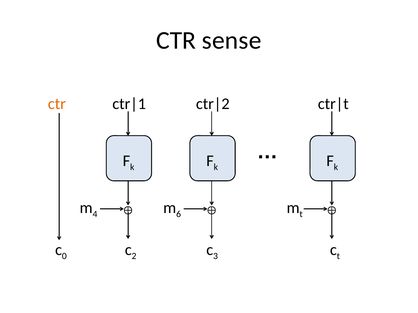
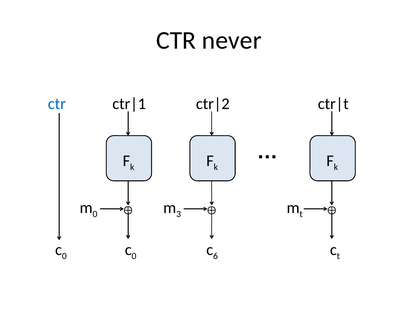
sense: sense -> never
ctr at (57, 104) colour: orange -> blue
4 at (95, 214): 4 -> 0
6: 6 -> 3
2 at (134, 256): 2 -> 0
3: 3 -> 6
